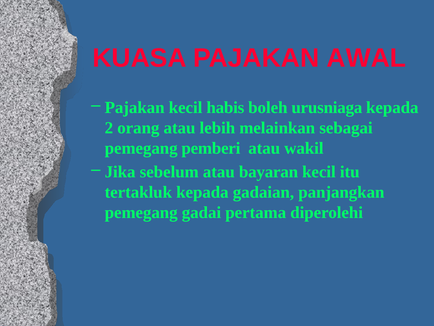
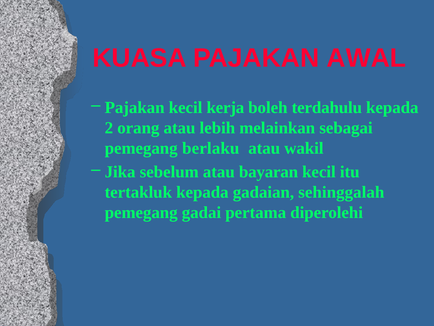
habis: habis -> kerja
urusniaga: urusniaga -> terdahulu
pemberi: pemberi -> berlaku
panjangkan: panjangkan -> sehinggalah
